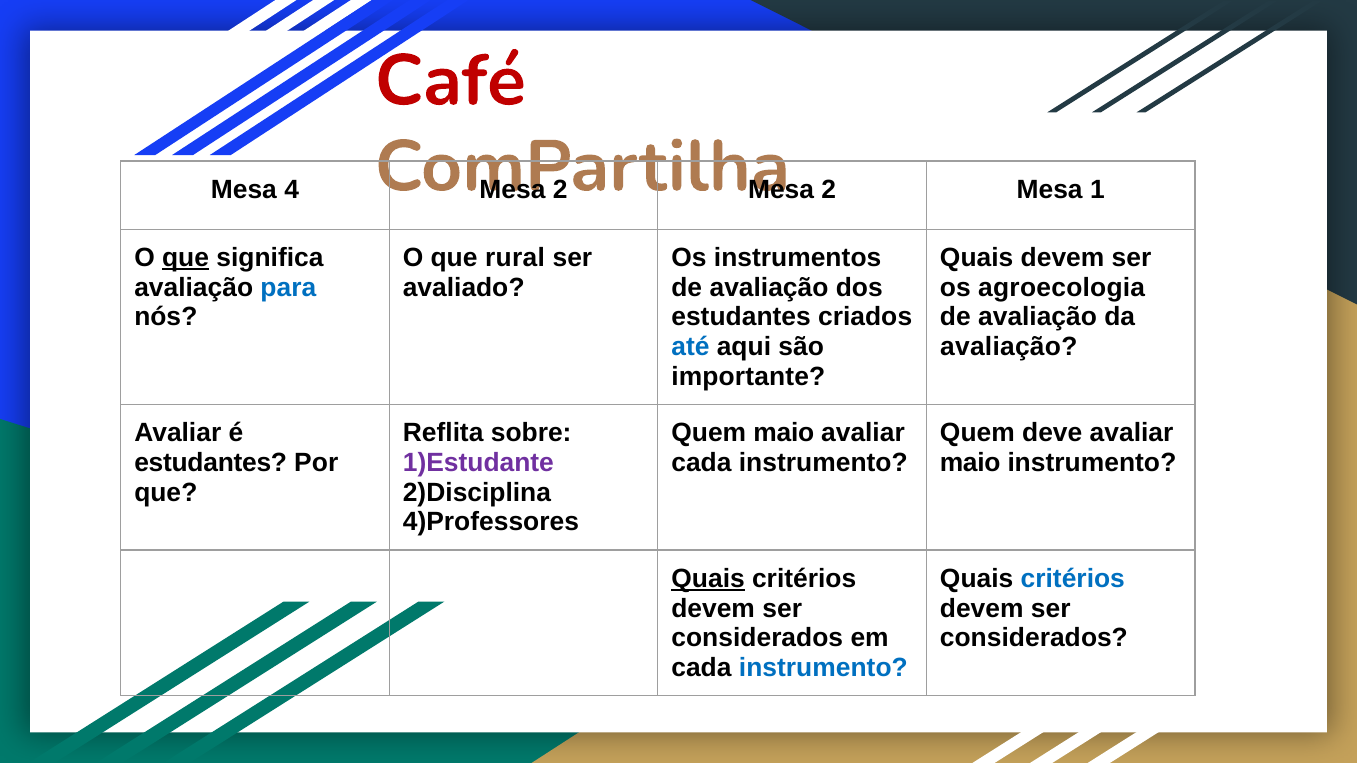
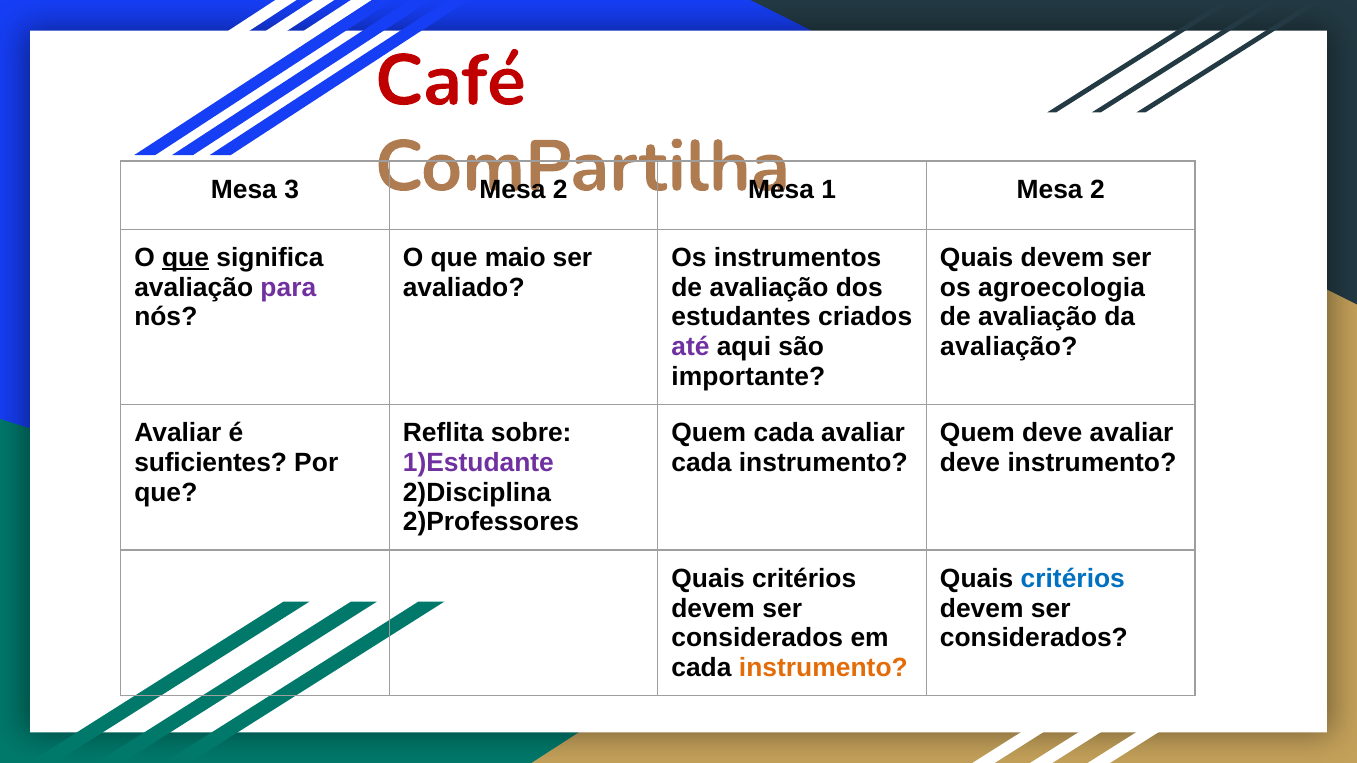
4: 4 -> 3
2 at (829, 190): 2 -> 1
1 at (1097, 190): 1 -> 2
rural: rural -> maio
para colour: blue -> purple
até colour: blue -> purple
Quem maio: maio -> cada
estudantes at (211, 463): estudantes -> suficientes
maio at (970, 463): maio -> deve
4)Professores: 4)Professores -> 2)Professores
Quais at (708, 579) underline: present -> none
instrumento at (823, 668) colour: blue -> orange
